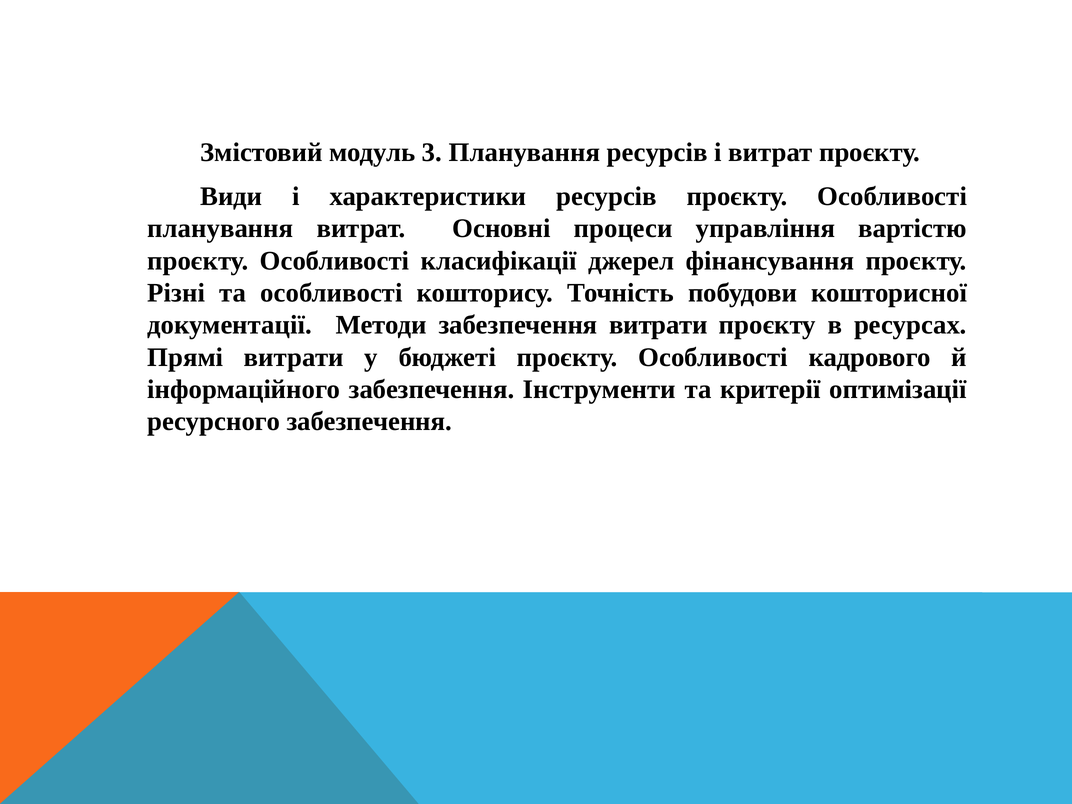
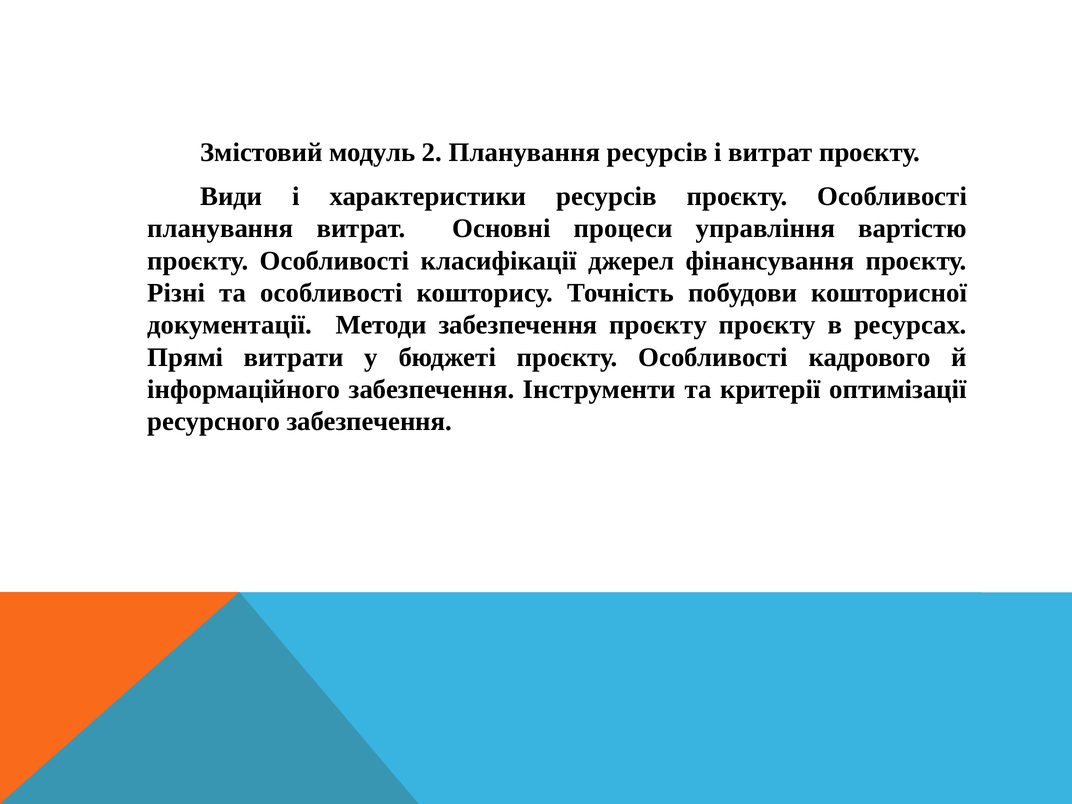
3: 3 -> 2
забезпечення витрати: витрати -> проєкту
